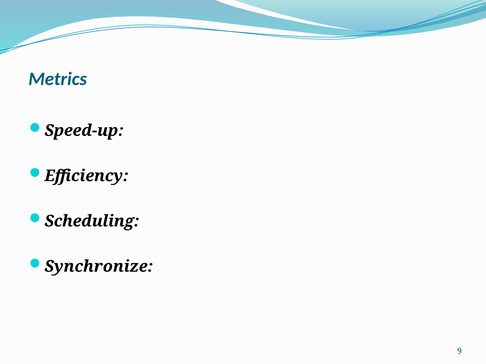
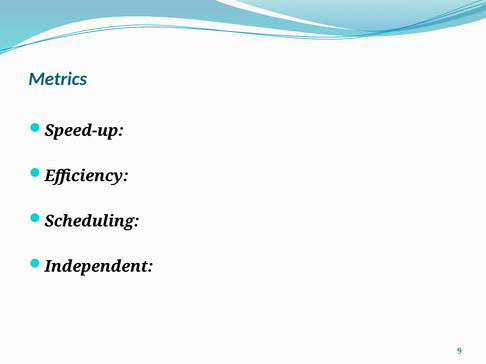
Synchronize: Synchronize -> Independent
